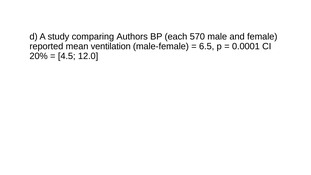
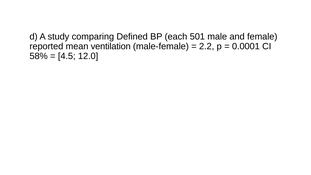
Authors: Authors -> Defined
570: 570 -> 501
6.5: 6.5 -> 2.2
20%: 20% -> 58%
